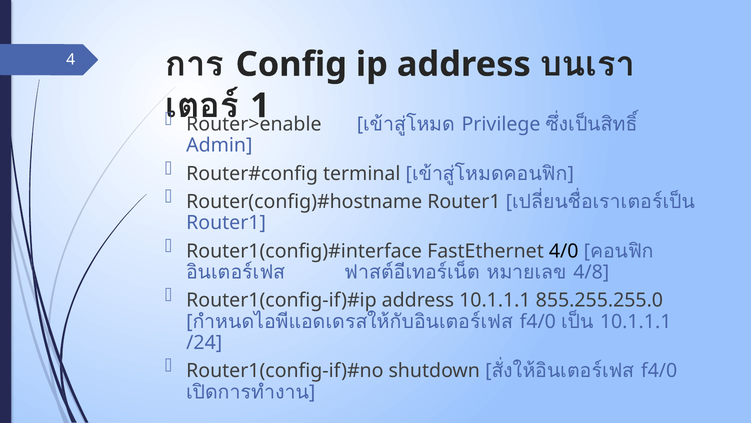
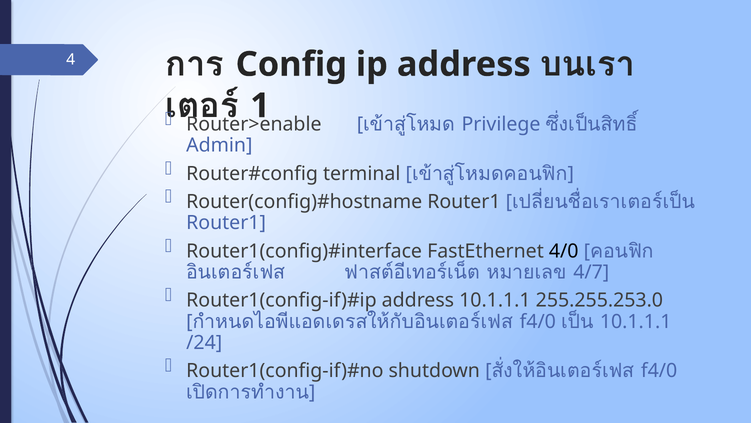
4/8: 4/8 -> 4/7
855.255.255.0: 855.255.255.0 -> 255.255.253.0
